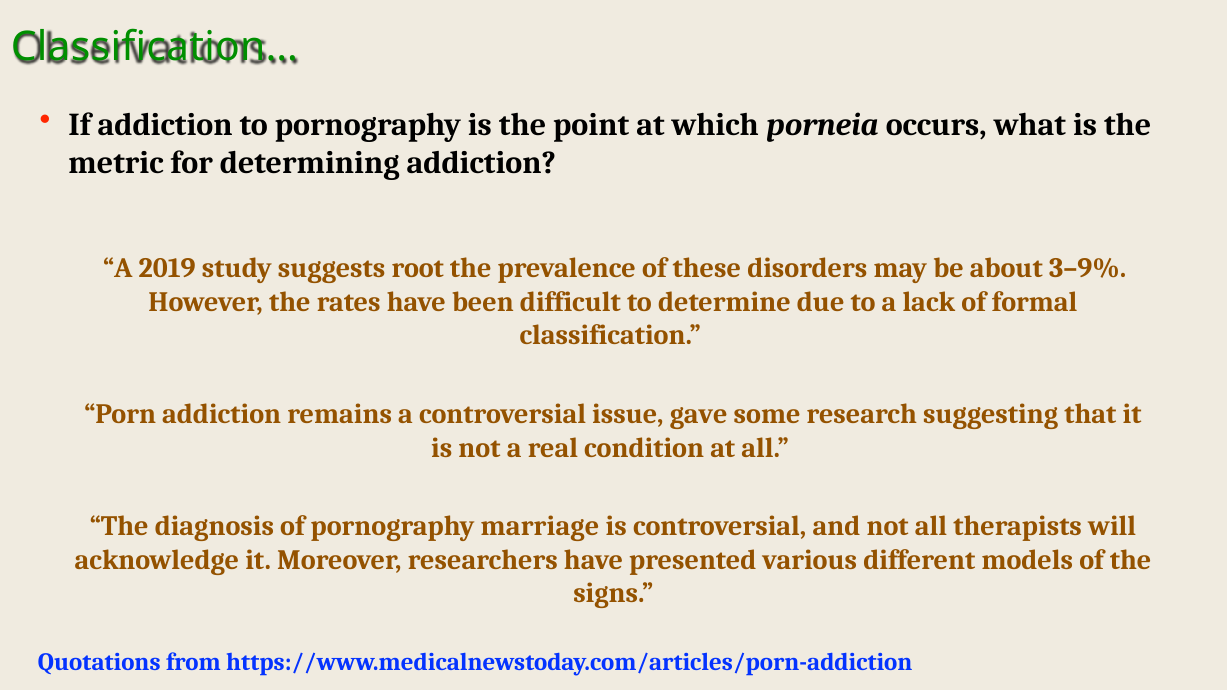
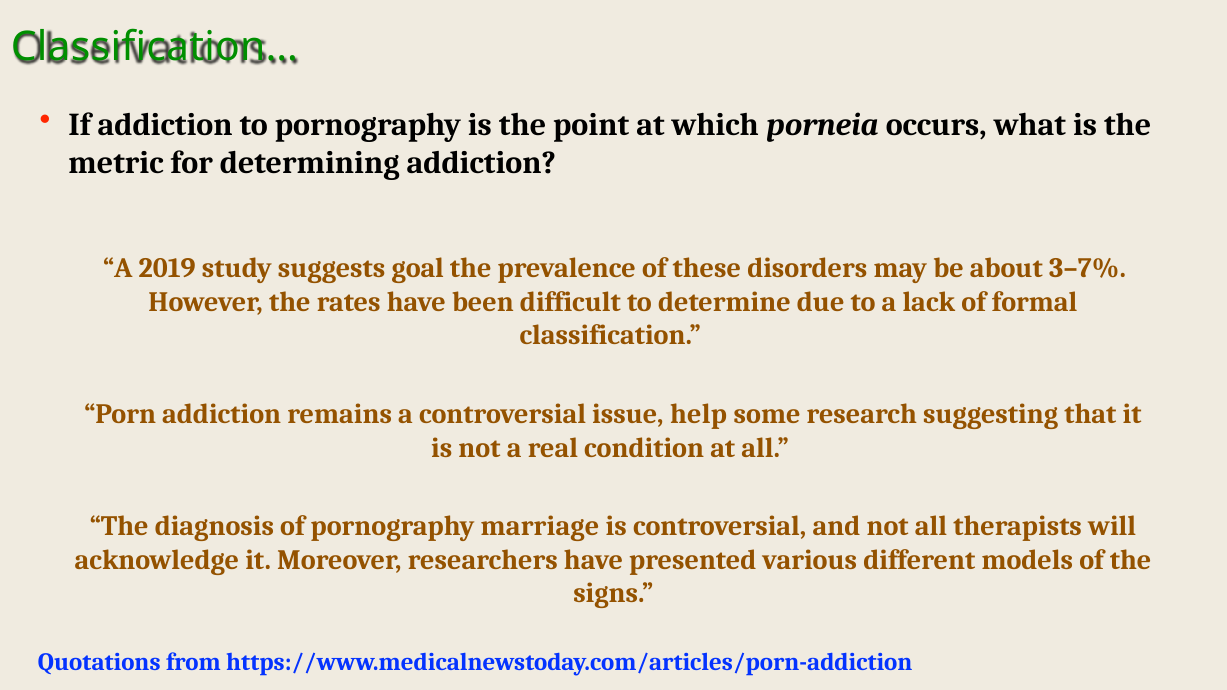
root: root -> goal
3–9%: 3–9% -> 3–7%
gave: gave -> help
